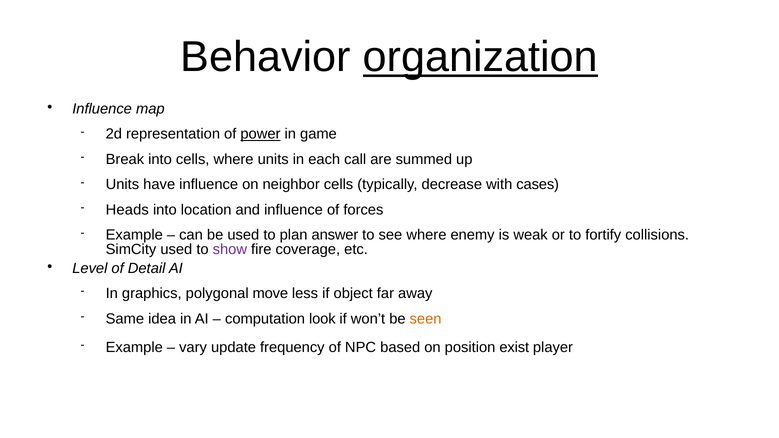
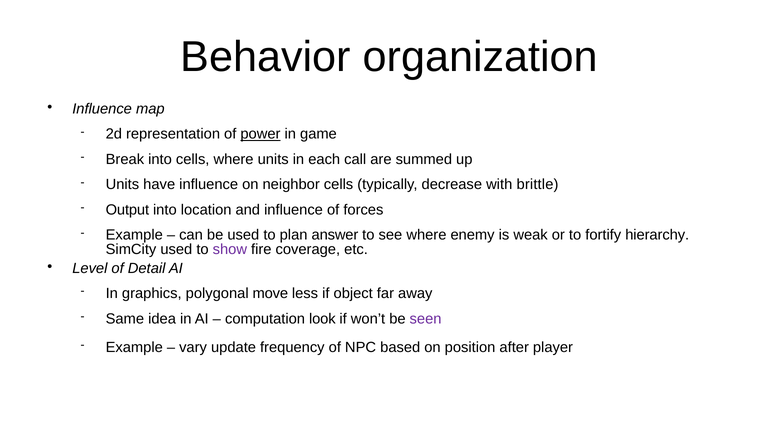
organization underline: present -> none
cases: cases -> brittle
Heads: Heads -> Output
collisions: collisions -> hierarchy
seen colour: orange -> purple
exist: exist -> after
